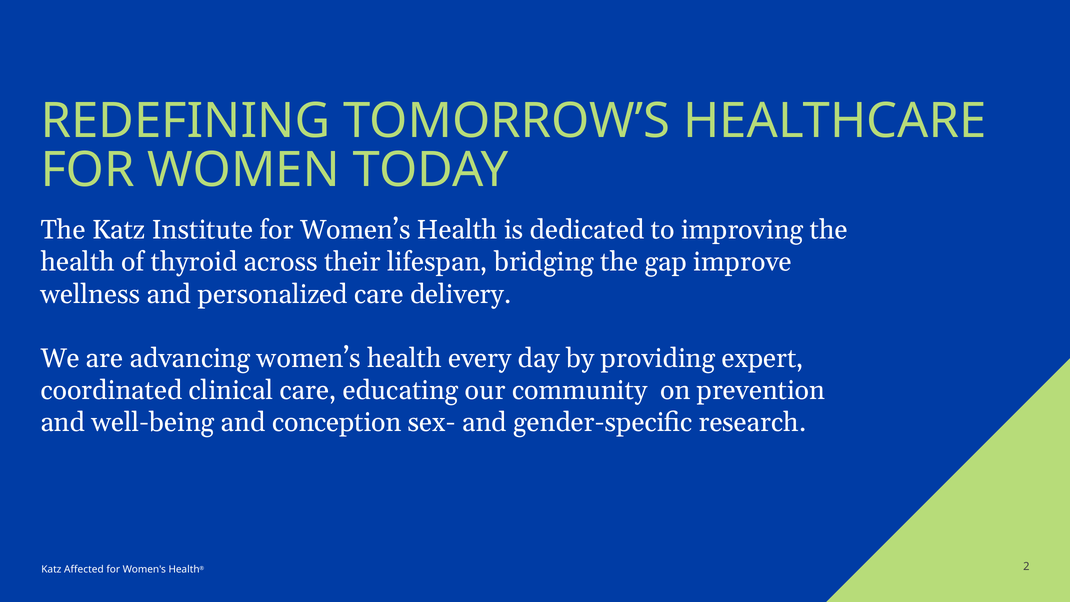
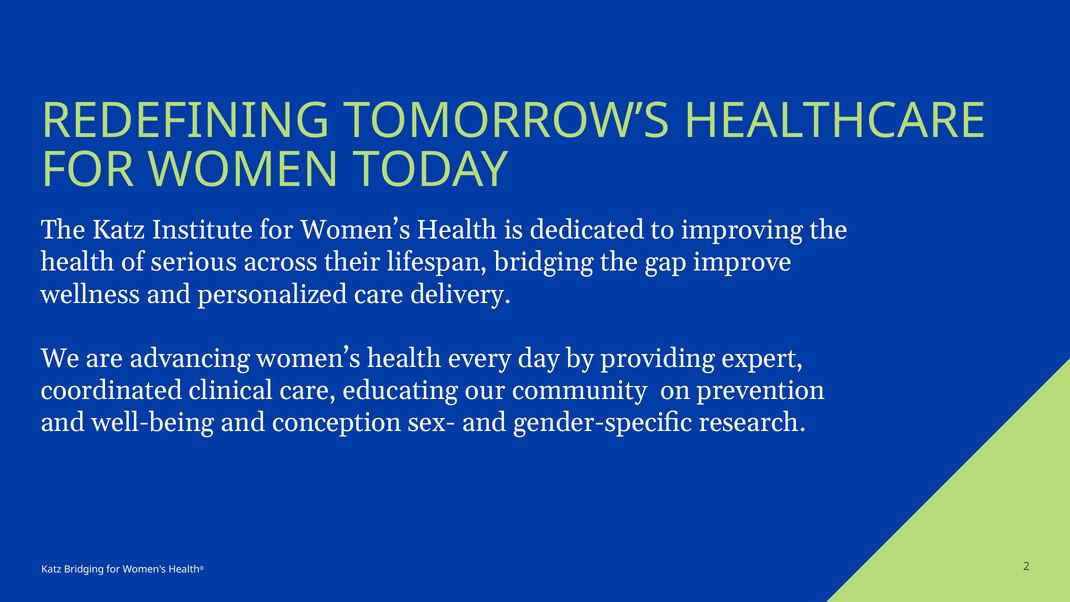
thyroid: thyroid -> serious
Katz Affected: Affected -> Bridging
